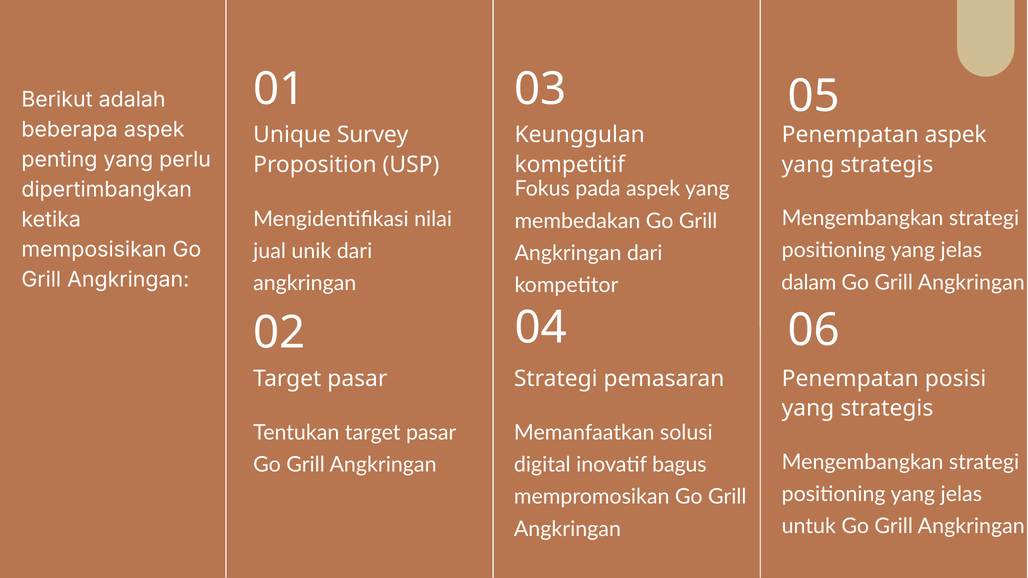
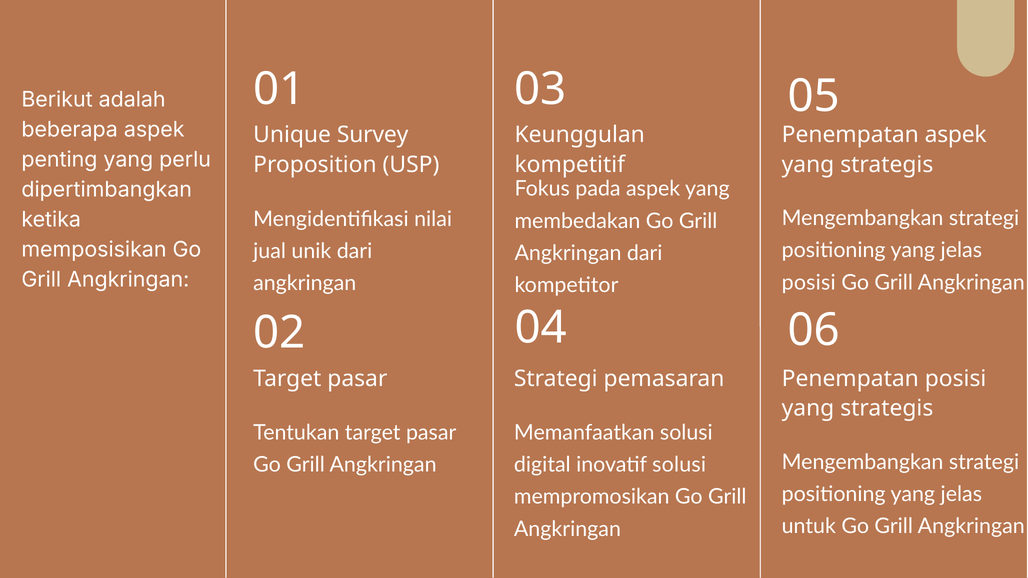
dalam at (809, 283): dalam -> posisi
inovatif bagus: bagus -> solusi
